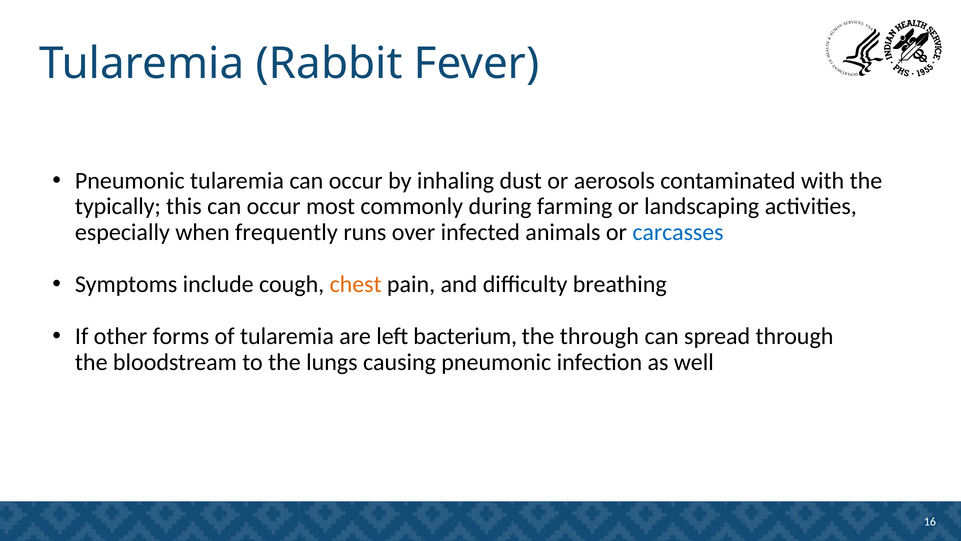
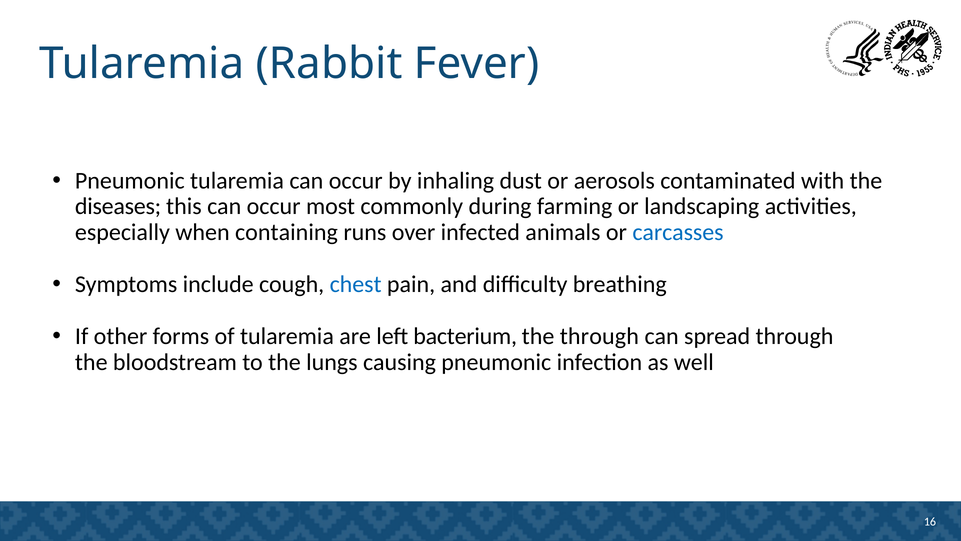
typically: typically -> diseases
frequently: frequently -> containing
chest colour: orange -> blue
